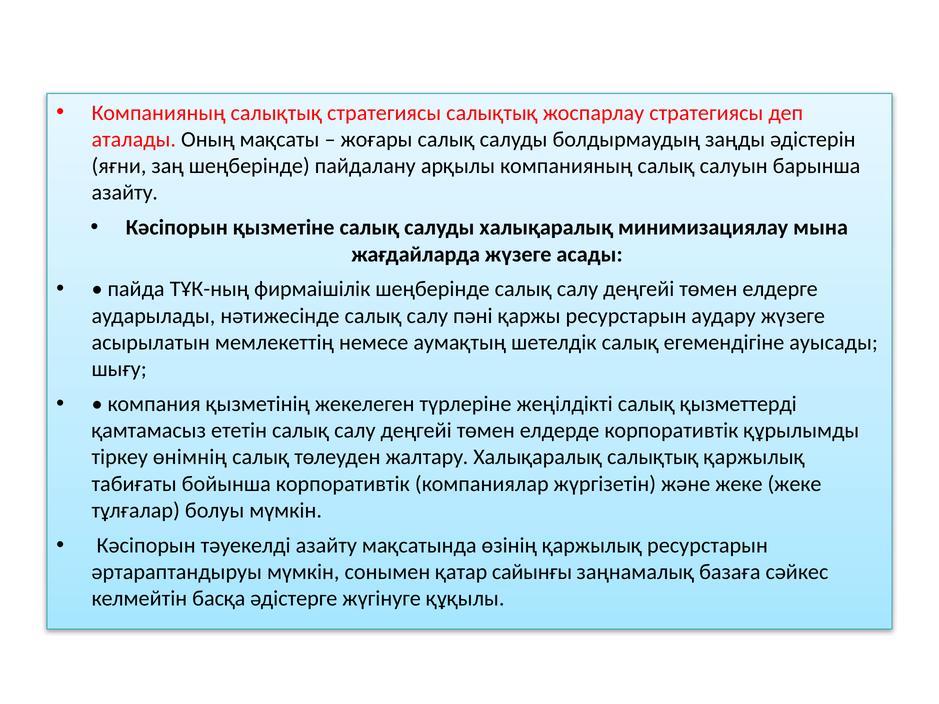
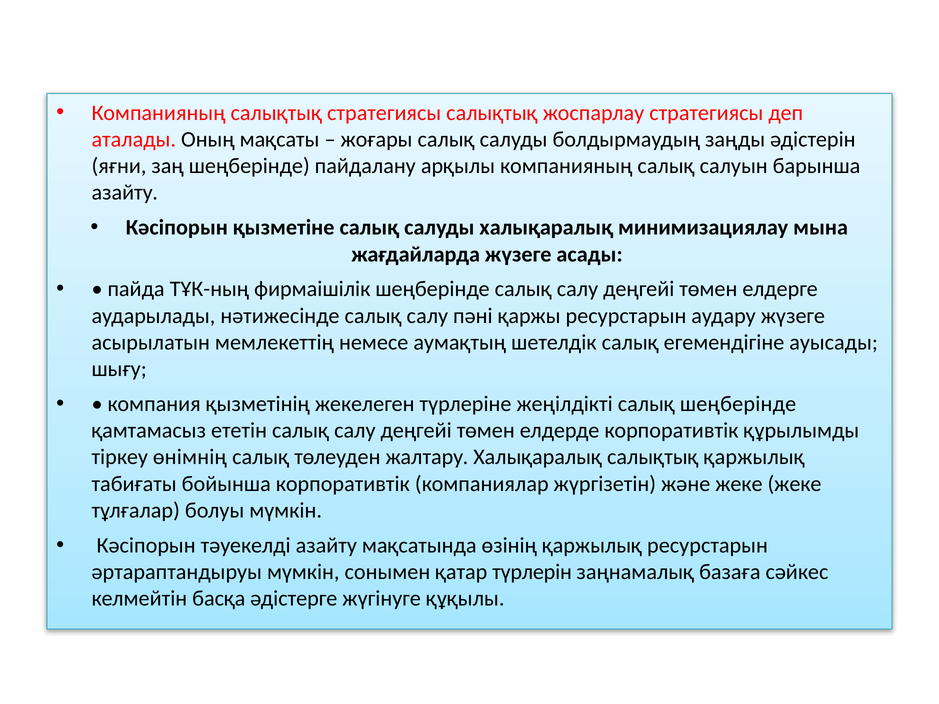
салық қызметтерді: қызметтерді -> шеңберінде
сайынғы: сайынғы -> түрлерін
